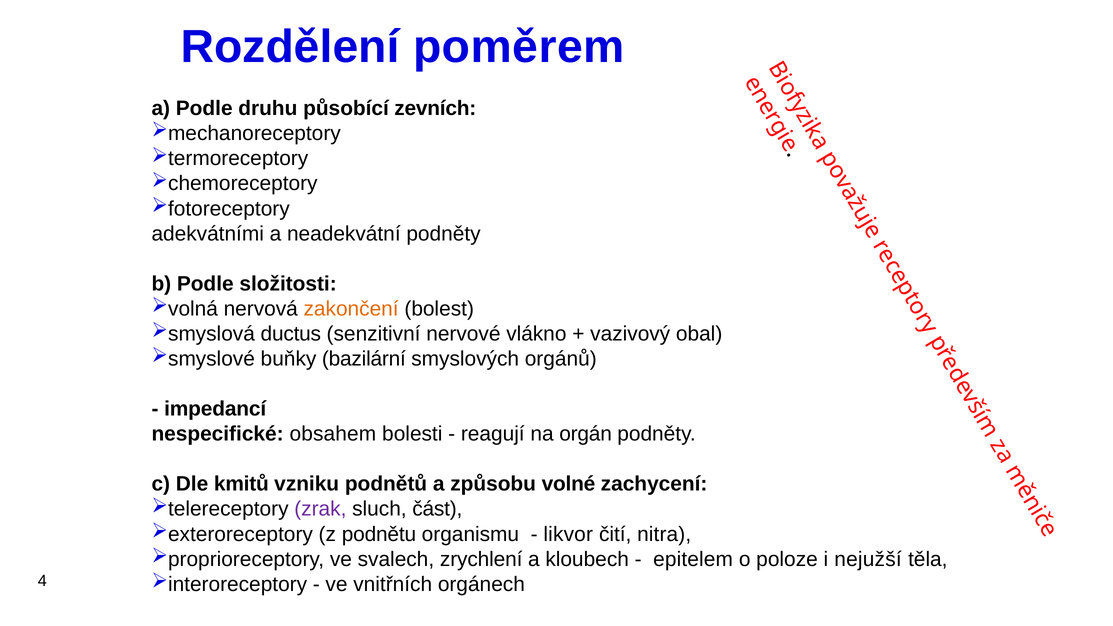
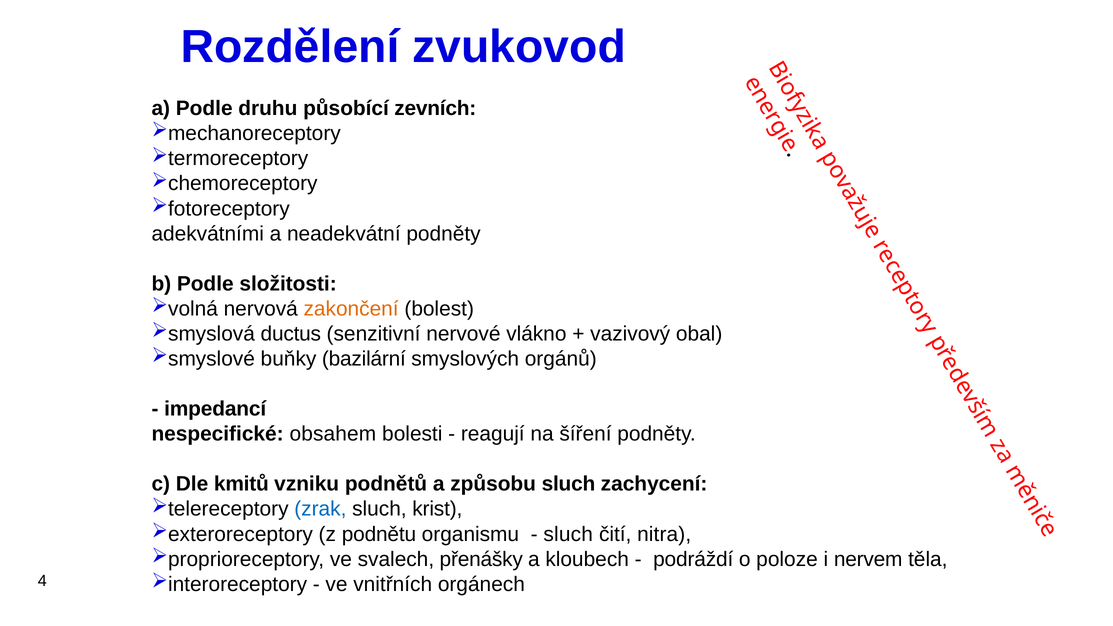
poměrem: poměrem -> zvukovod
orgán: orgán -> šíření
způsobu volné: volné -> sluch
zrak colour: purple -> blue
část: část -> krist
likvor at (568, 534): likvor -> sluch
zrychlení: zrychlení -> přenášky
epitelem: epitelem -> podráždí
nejužší: nejužší -> nervem
